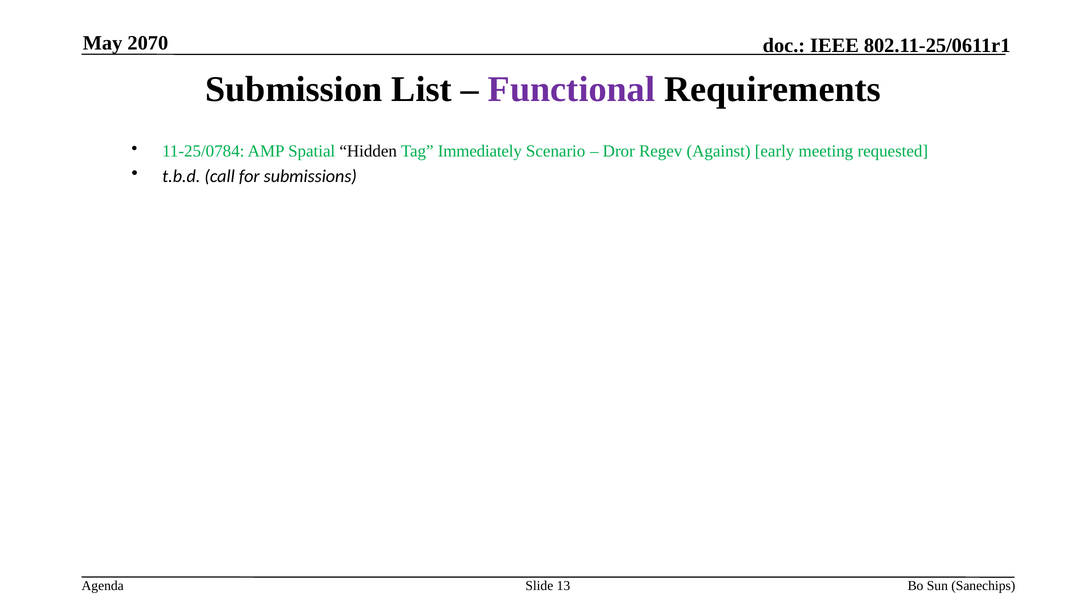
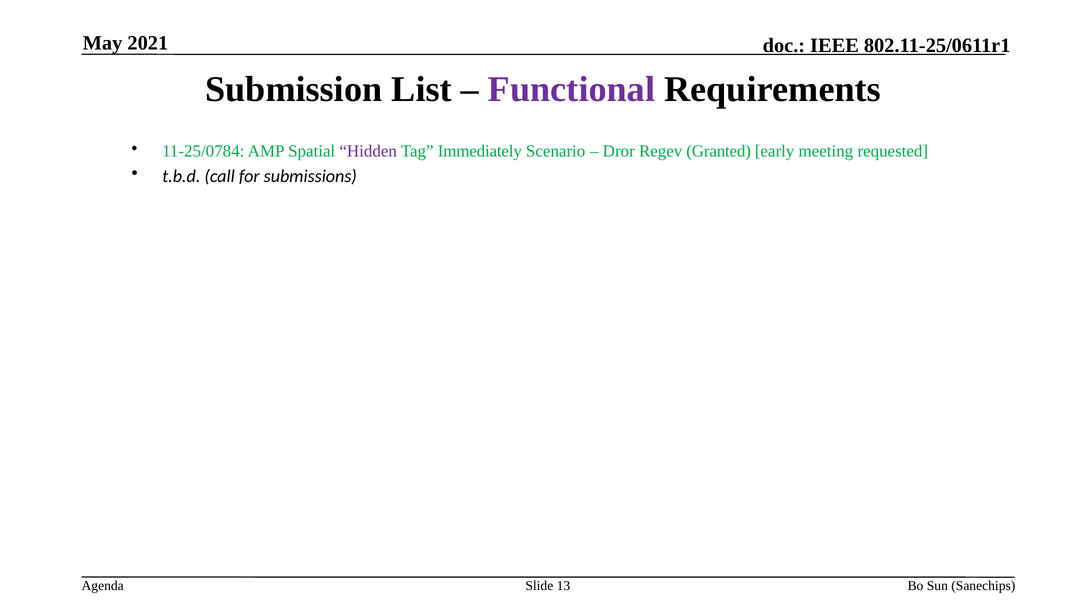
2070: 2070 -> 2021
Hidden colour: black -> purple
Against: Against -> Granted
